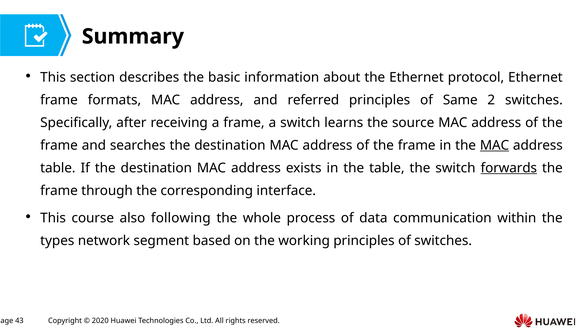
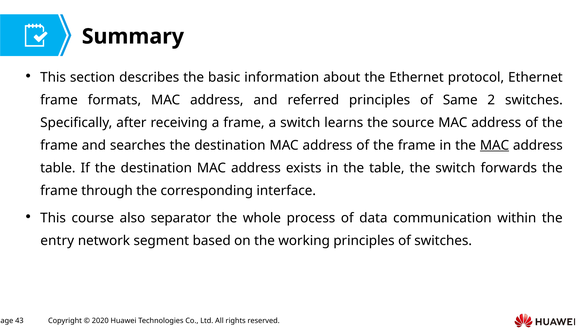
forwards underline: present -> none
following: following -> separator
types: types -> entry
